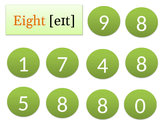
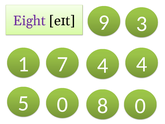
8 at (142, 24): 8 -> 3
Eight colour: orange -> purple
4 8: 8 -> 4
5 8: 8 -> 0
